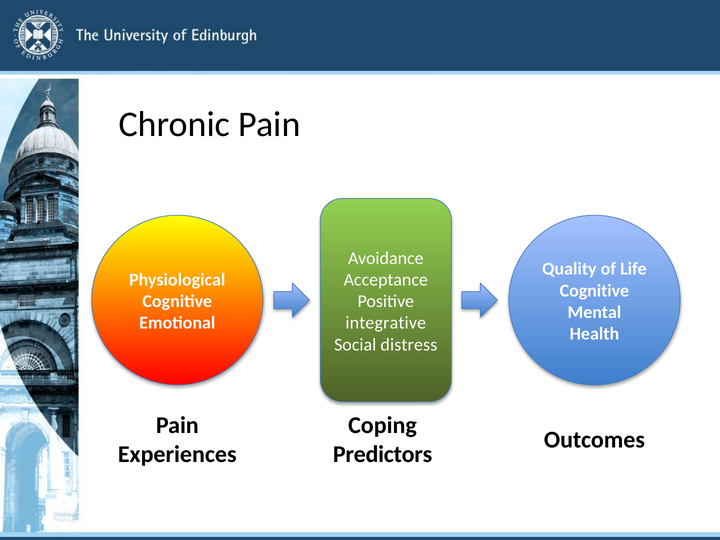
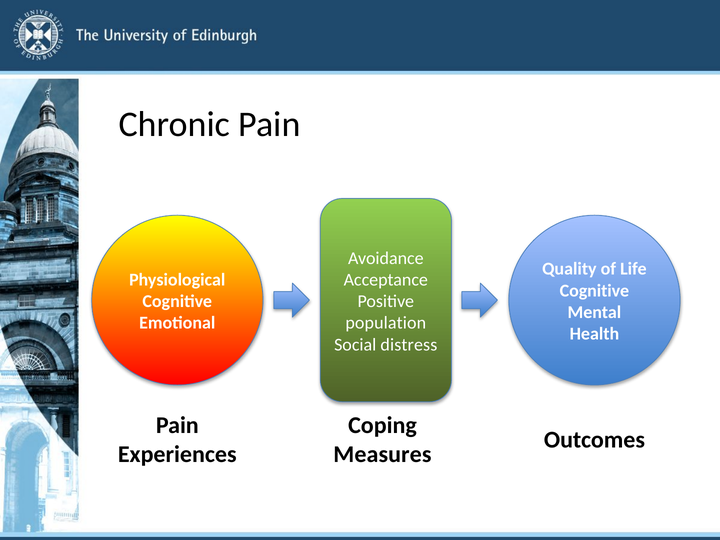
integrative: integrative -> population
Predictors: Predictors -> Measures
